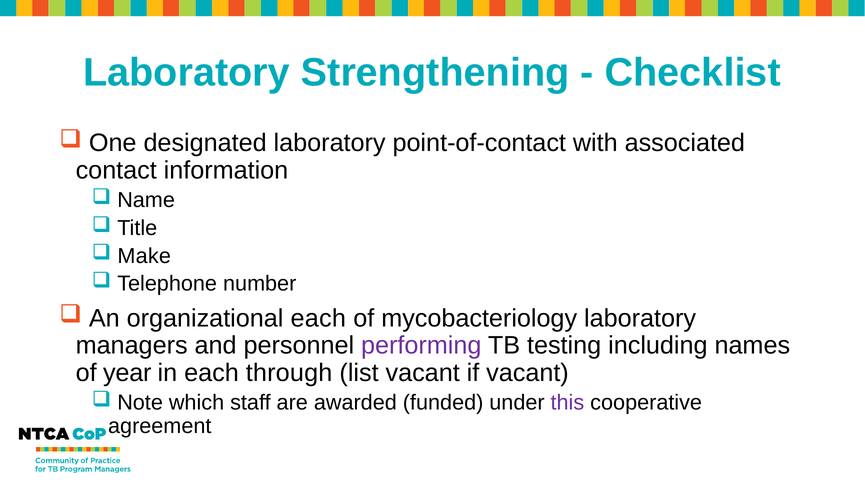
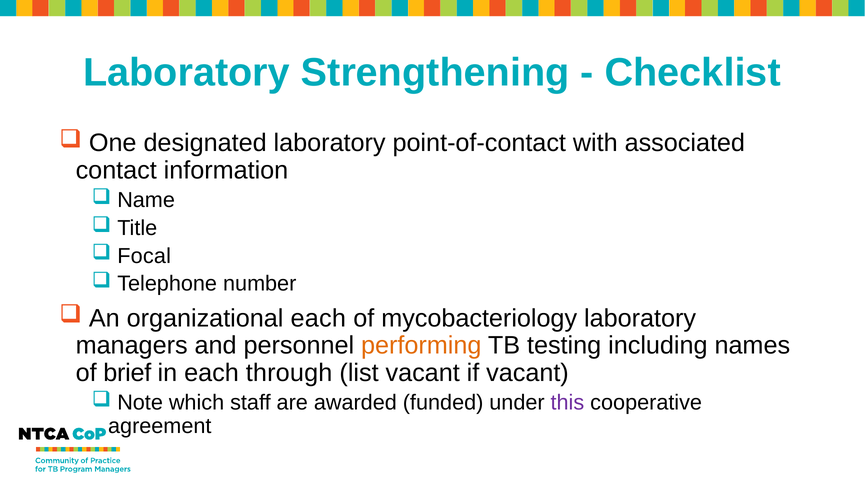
Make: Make -> Focal
performing colour: purple -> orange
year: year -> brief
